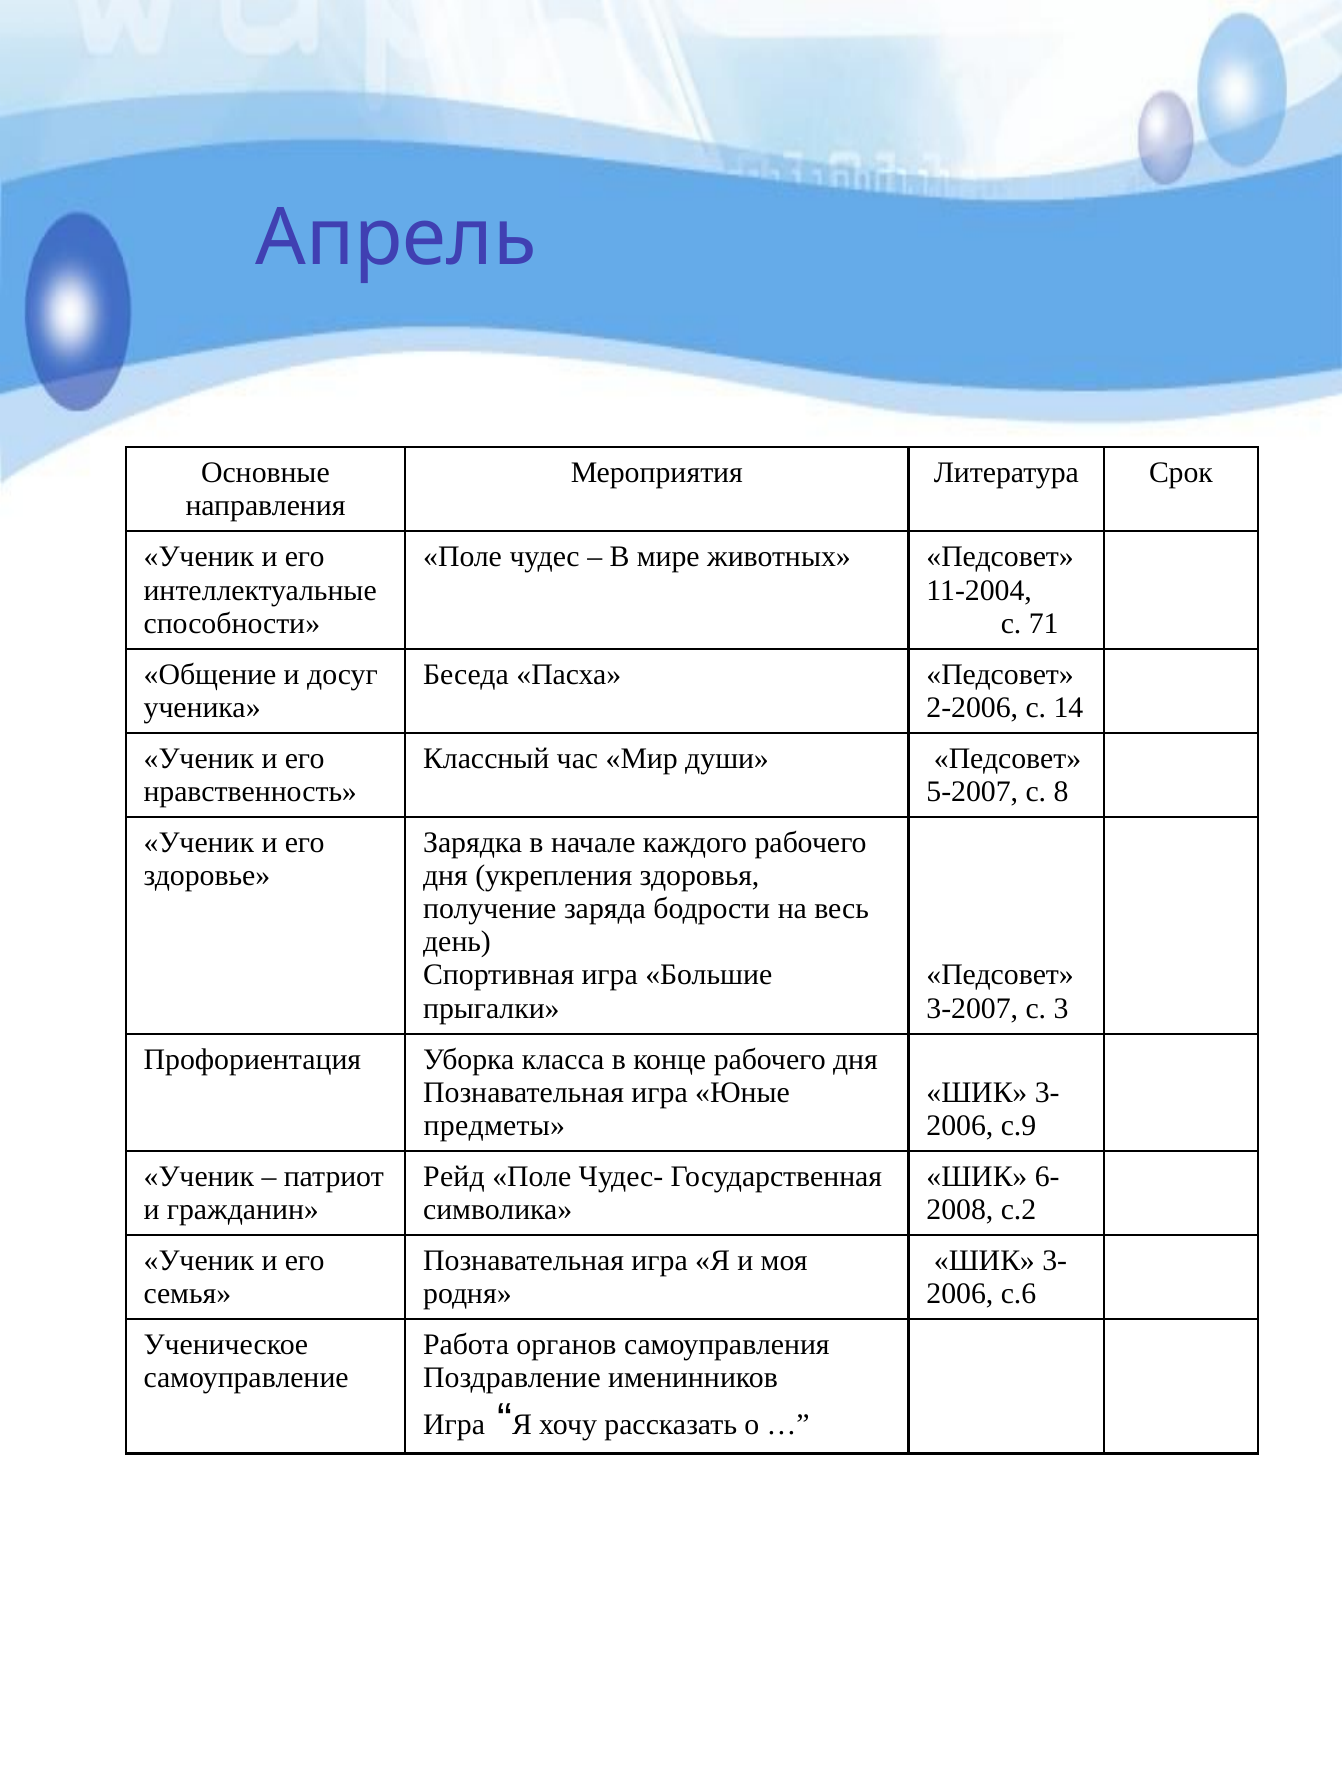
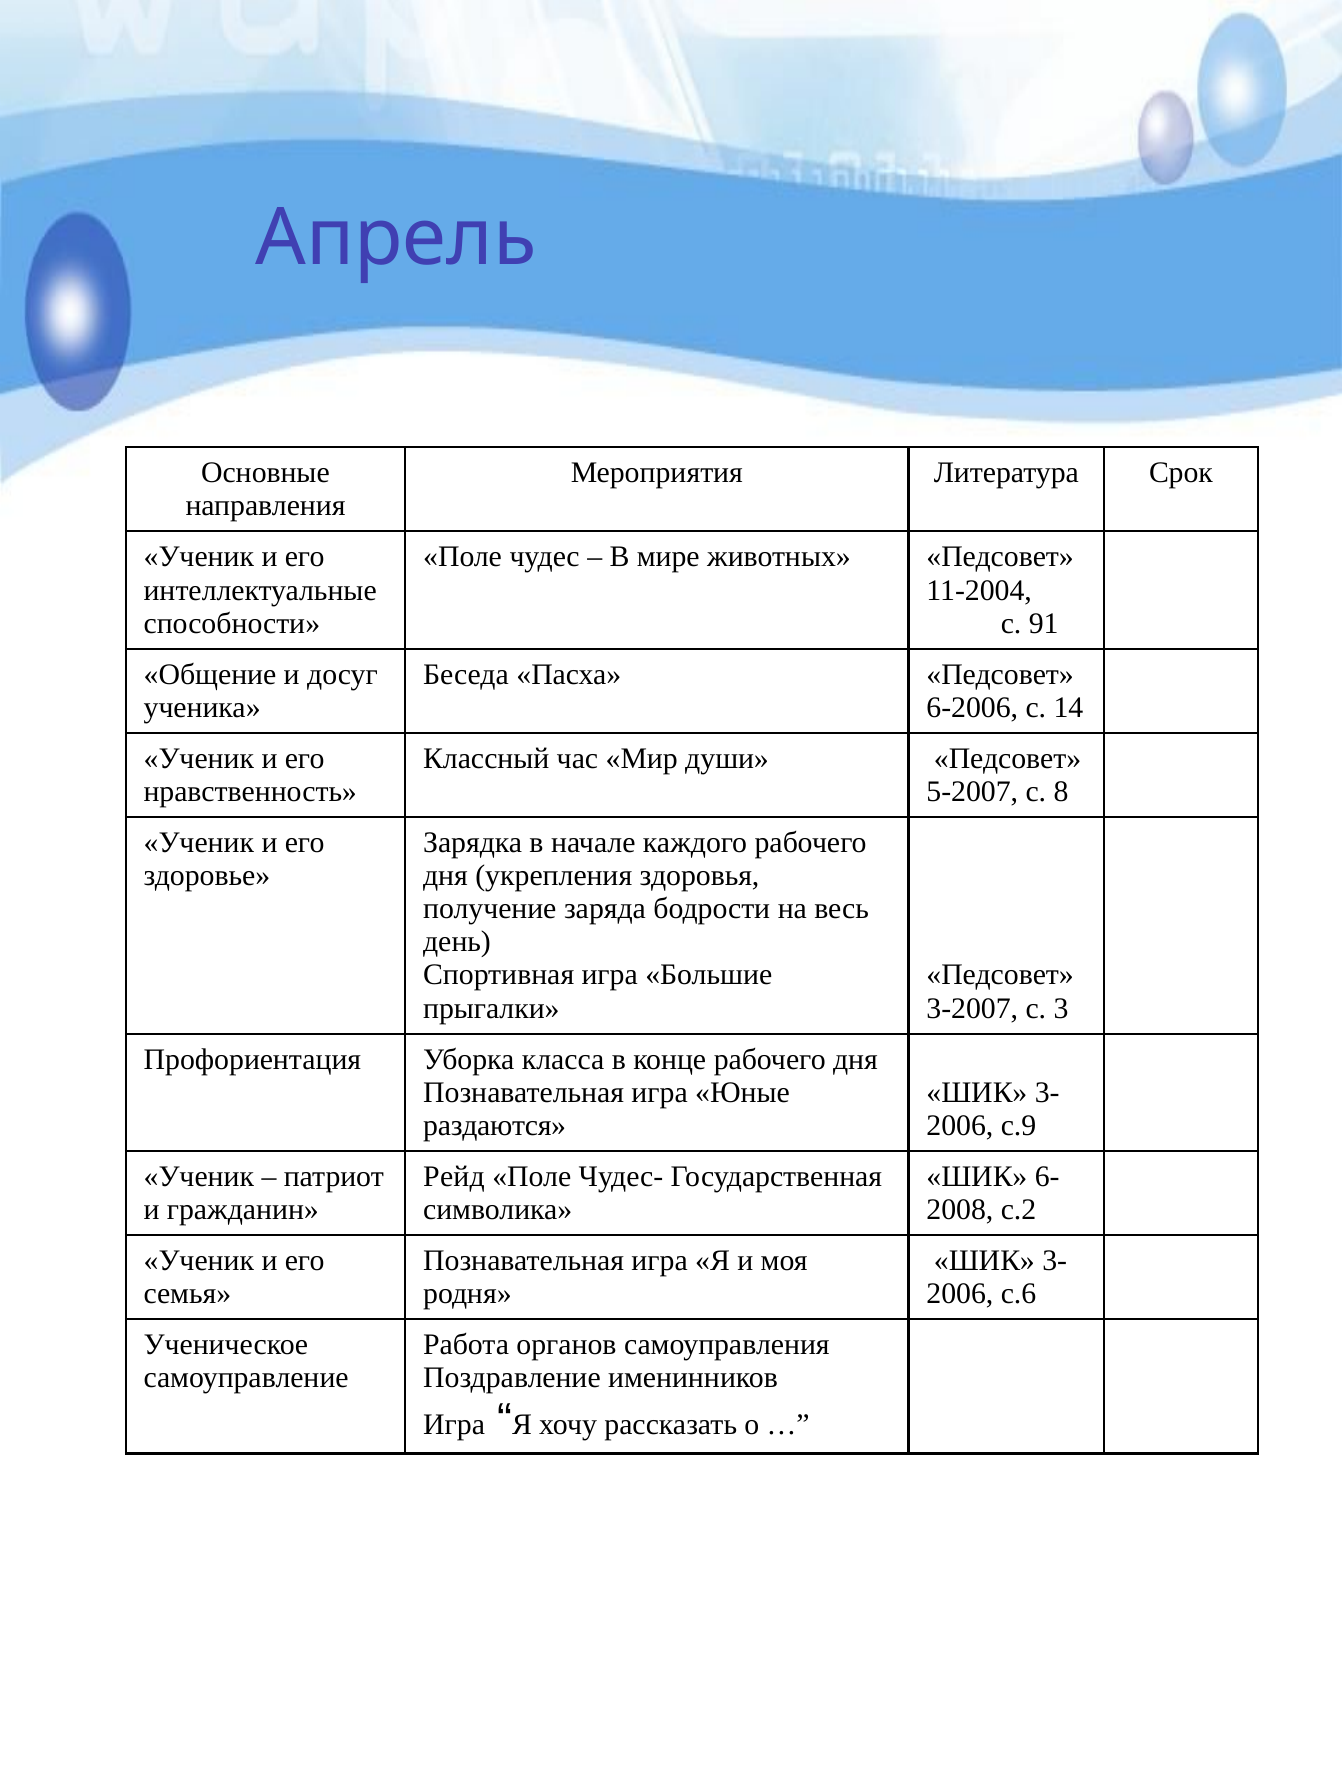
71: 71 -> 91
2-2006: 2-2006 -> 6-2006
предметы: предметы -> раздаются
